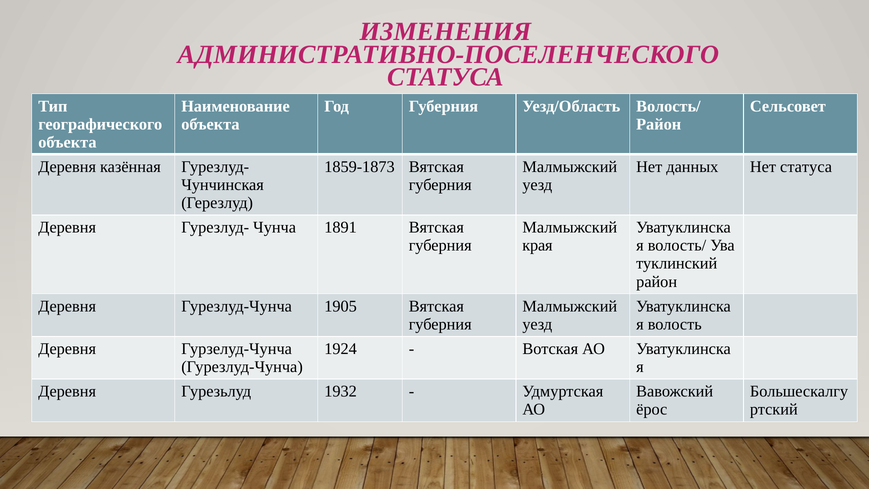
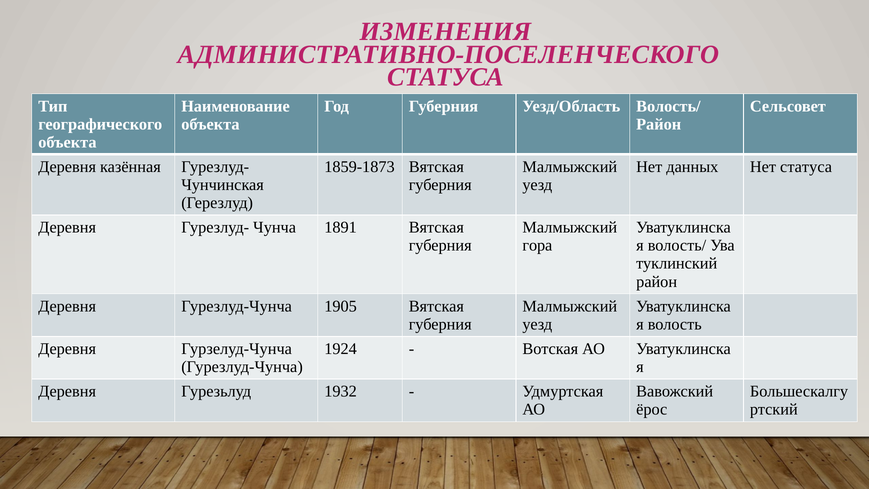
края: края -> гора
